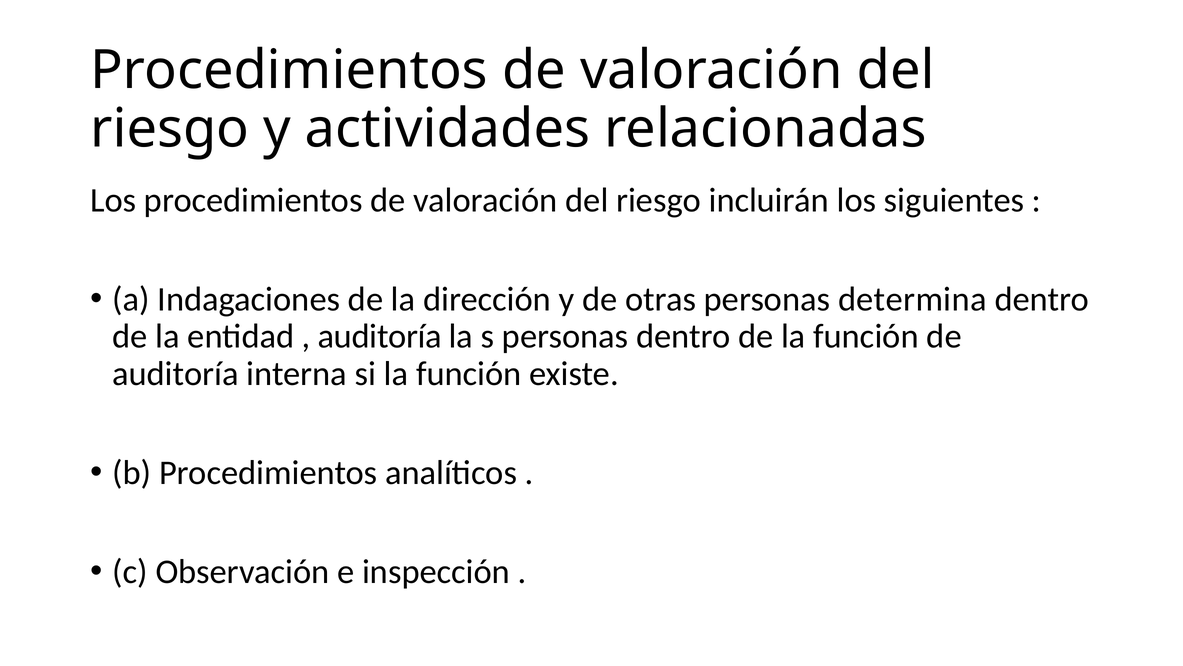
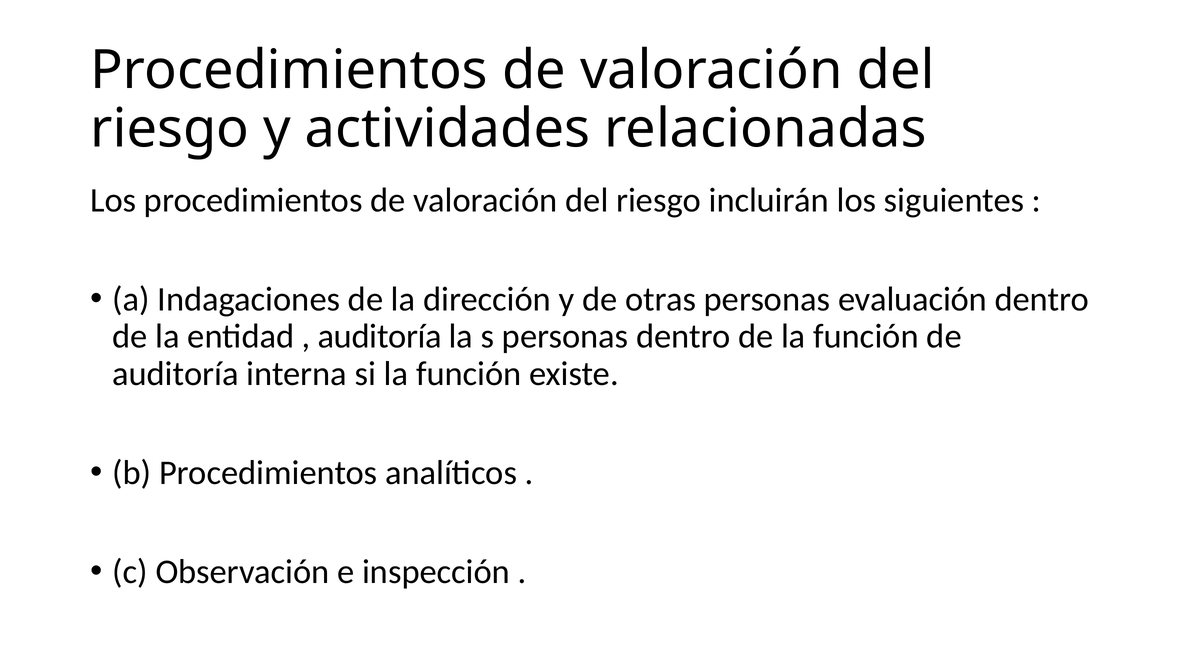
determina: determina -> evaluación
